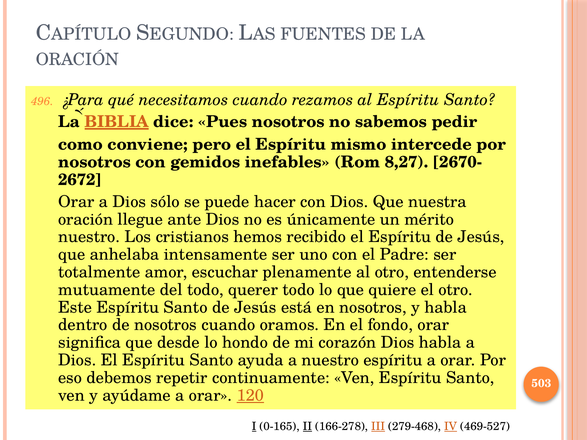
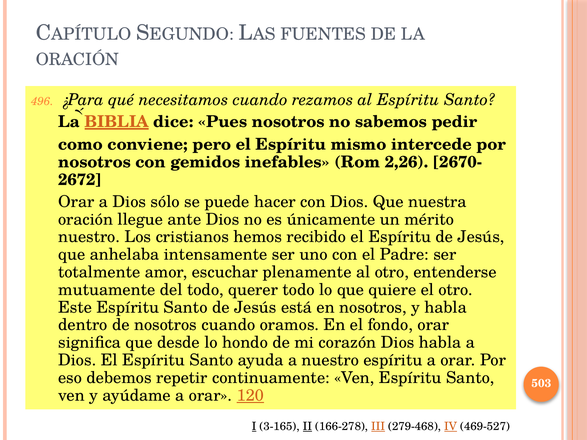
8,27: 8,27 -> 2,26
0-165: 0-165 -> 3-165
